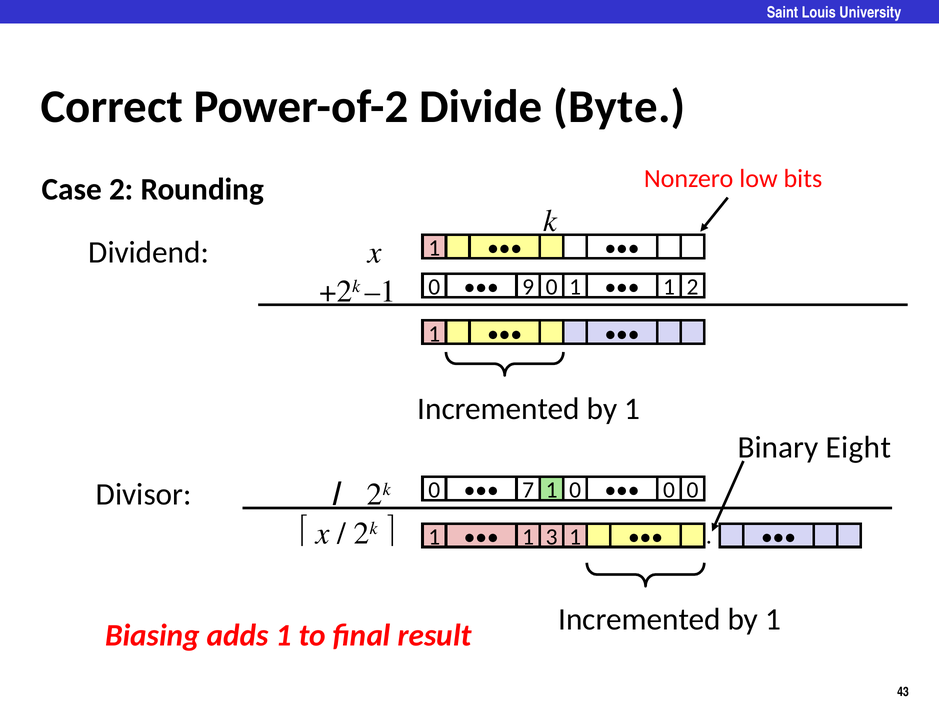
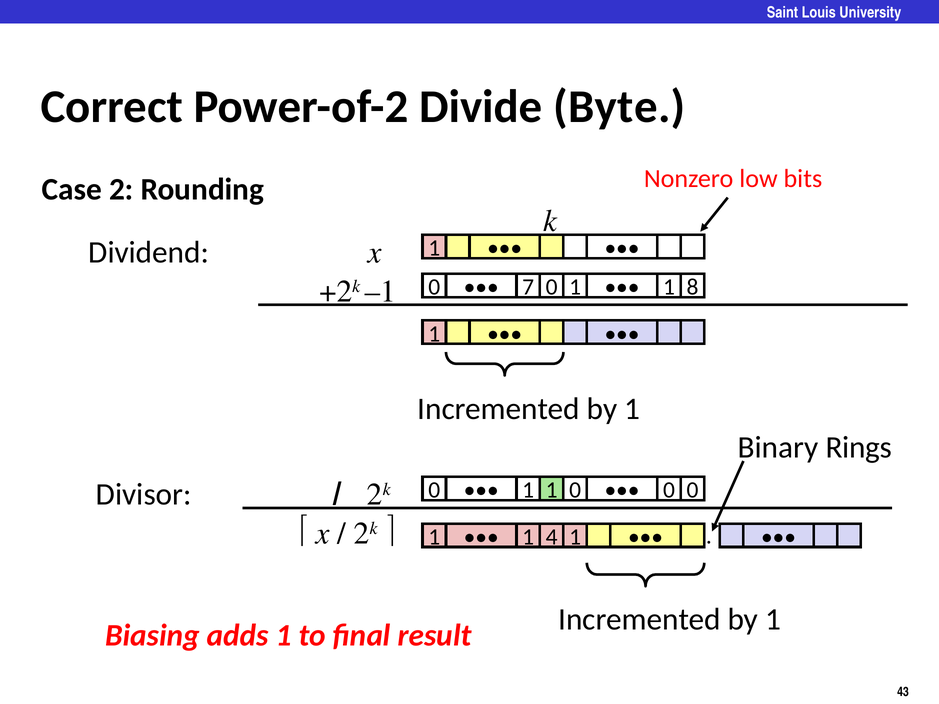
9: 9 -> 7
1 2: 2 -> 8
Eight: Eight -> Rings
7 at (528, 490): 7 -> 1
3: 3 -> 4
